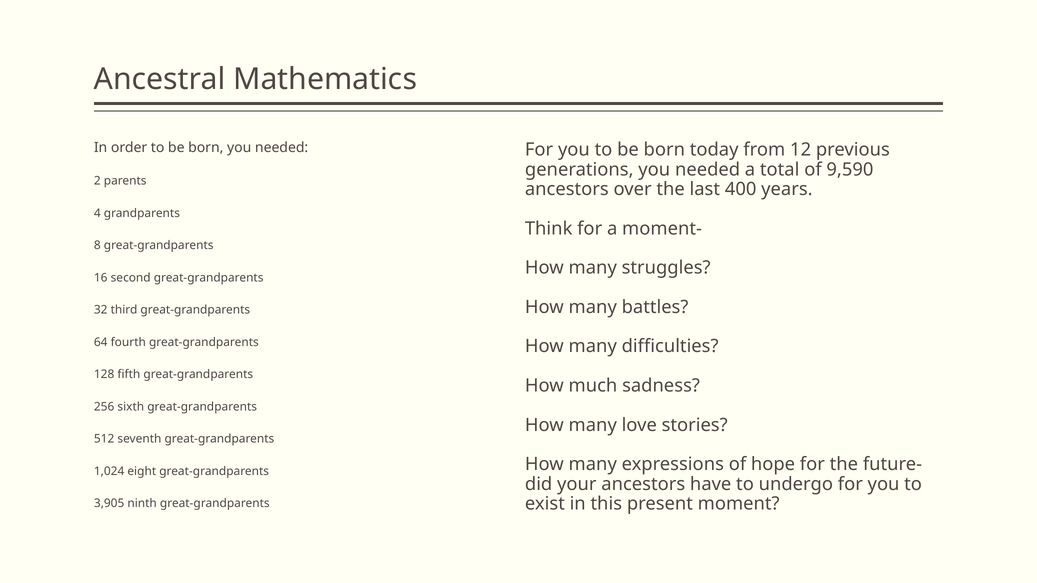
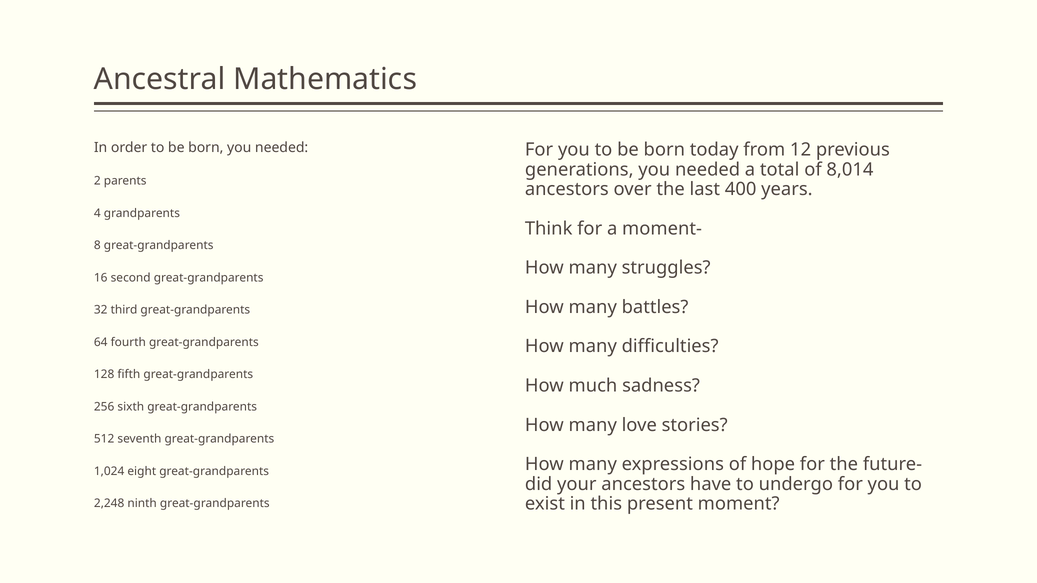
9,590: 9,590 -> 8,014
3,905: 3,905 -> 2,248
